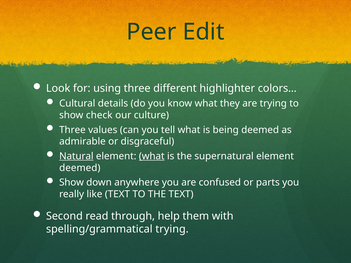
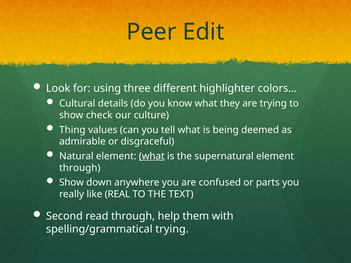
Three at (72, 130): Three -> Thing
Natural underline: present -> none
deemed at (80, 168): deemed -> through
like TEXT: TEXT -> REAL
